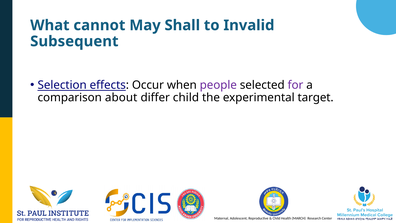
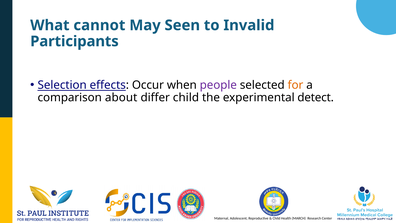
Shall: Shall -> Seen
Subsequent: Subsequent -> Participants
for colour: purple -> orange
target: target -> detect
